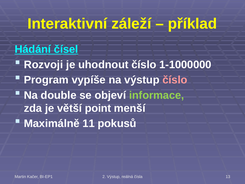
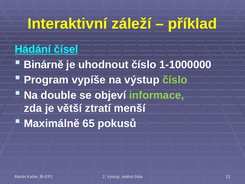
Rozvoji: Rozvoji -> Binárně
číslo at (175, 80) colour: pink -> light green
point: point -> ztratí
11: 11 -> 65
